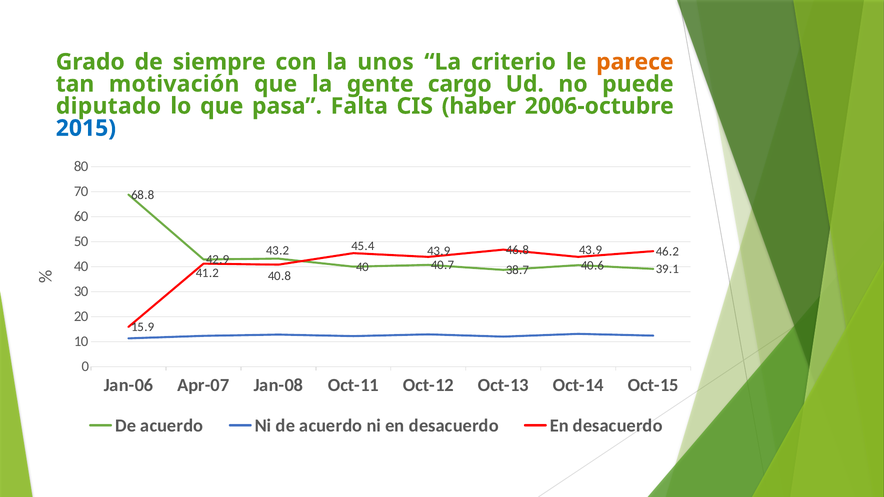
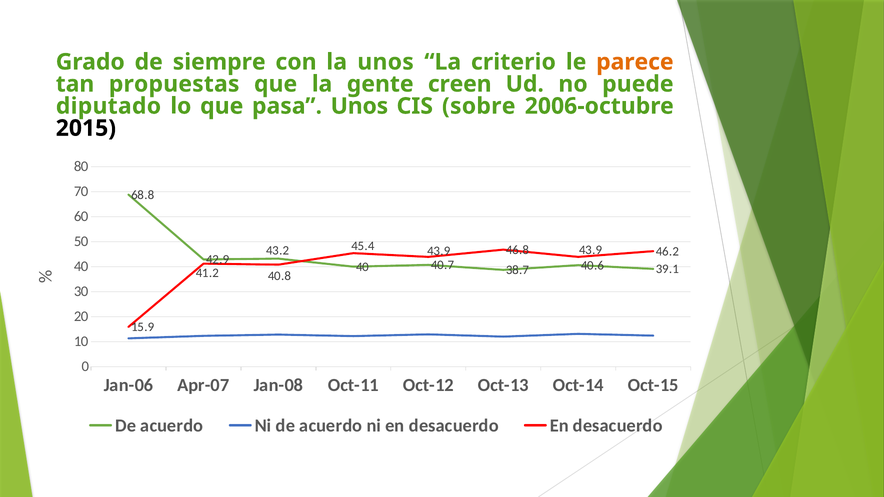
motivación: motivación -> propuestas
cargo: cargo -> creen
pasa Falta: Falta -> Unos
haber: haber -> sobre
2015 colour: blue -> black
